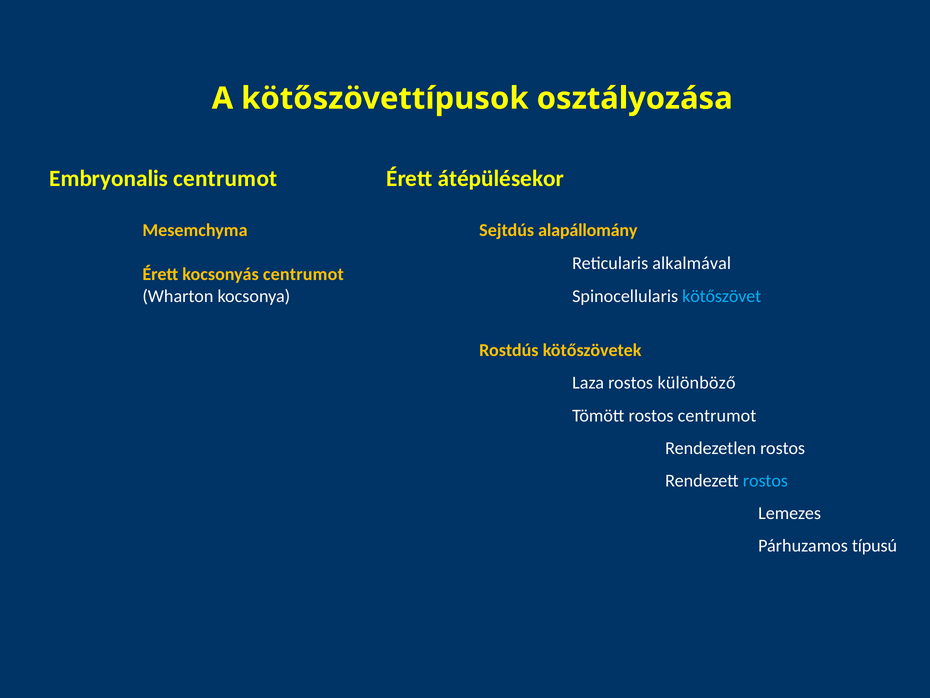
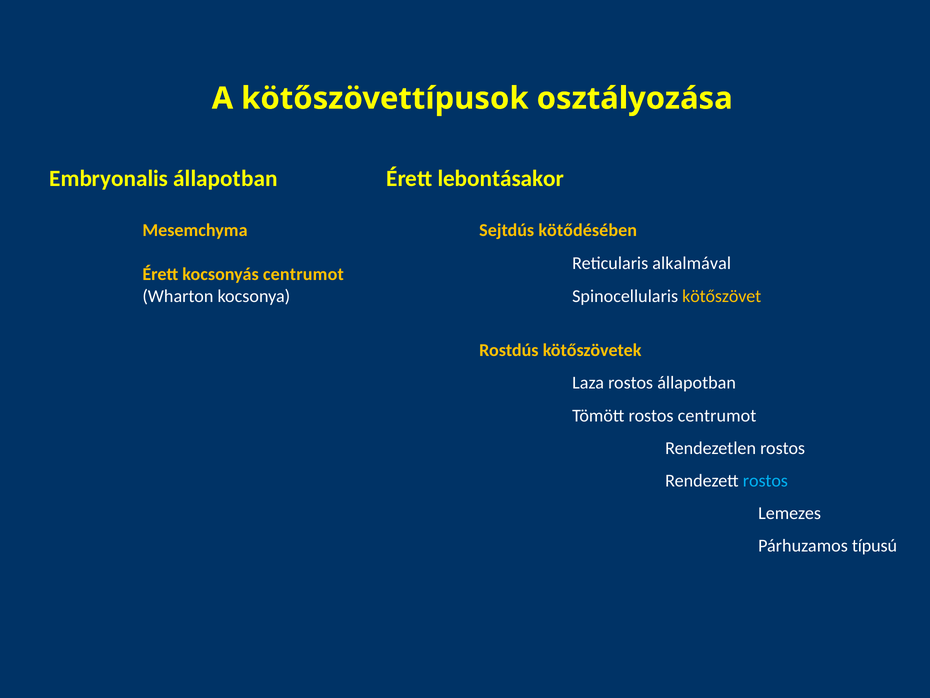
Embryonalis centrumot: centrumot -> állapotban
átépülésekor: átépülésekor -> lebontásakor
alapállomány: alapállomány -> kötődésében
kötőszövet colour: light blue -> yellow
rostos különböző: különböző -> állapotban
